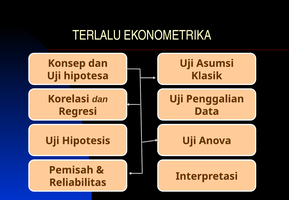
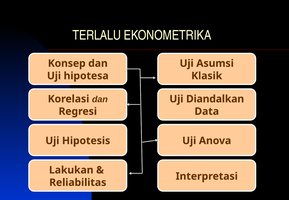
Penggalian: Penggalian -> Diandalkan
Pemisah: Pemisah -> Lakukan
